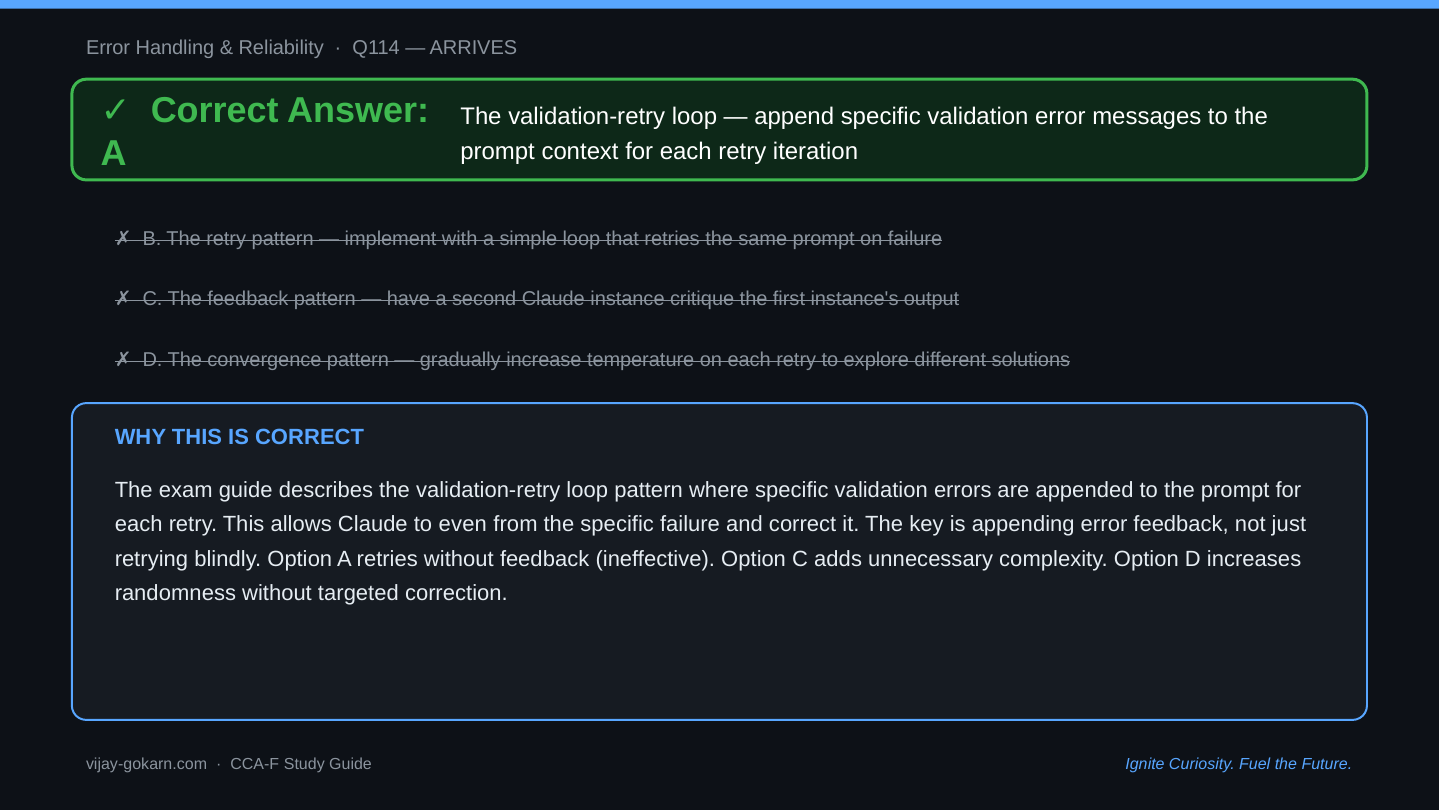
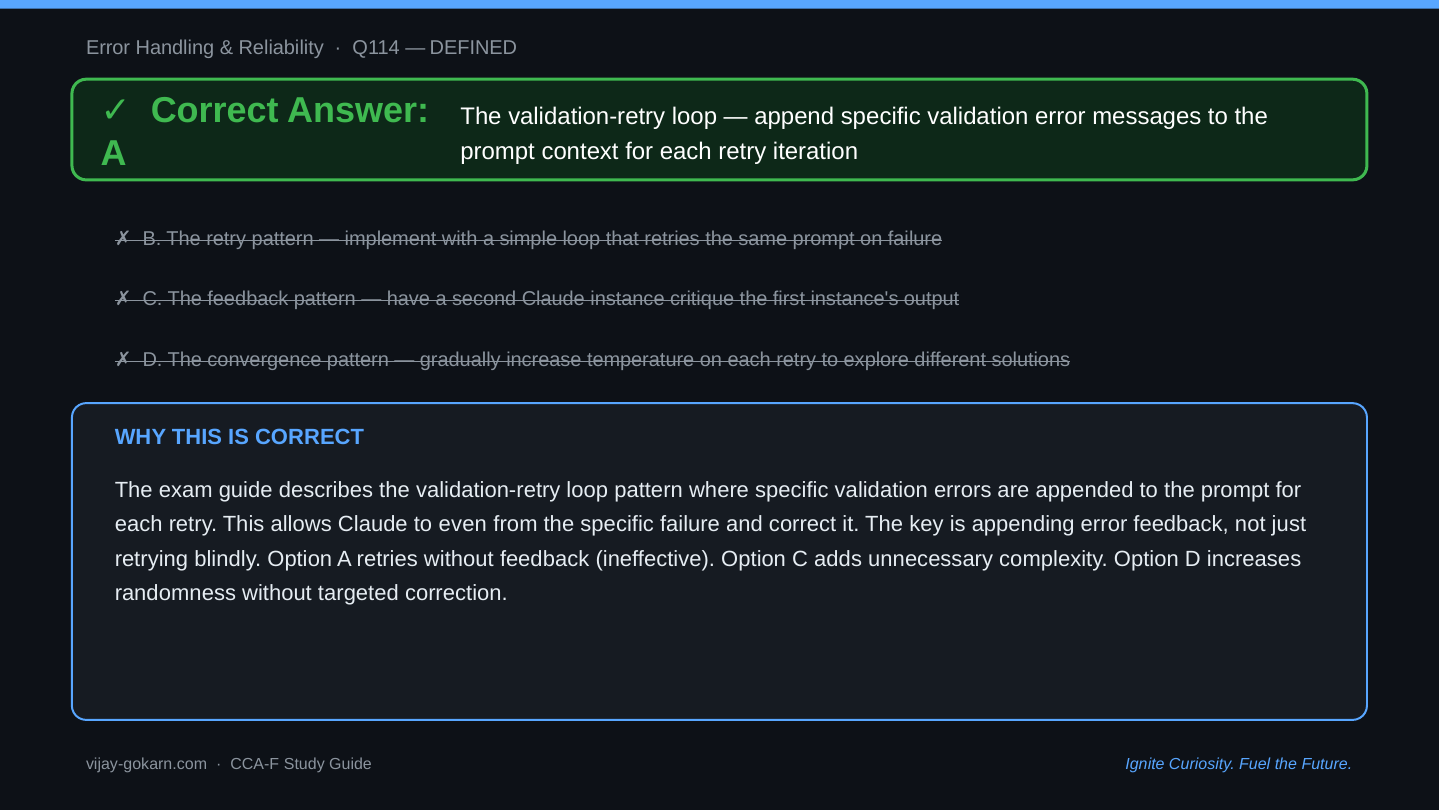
ARRIVES: ARRIVES -> DEFINED
